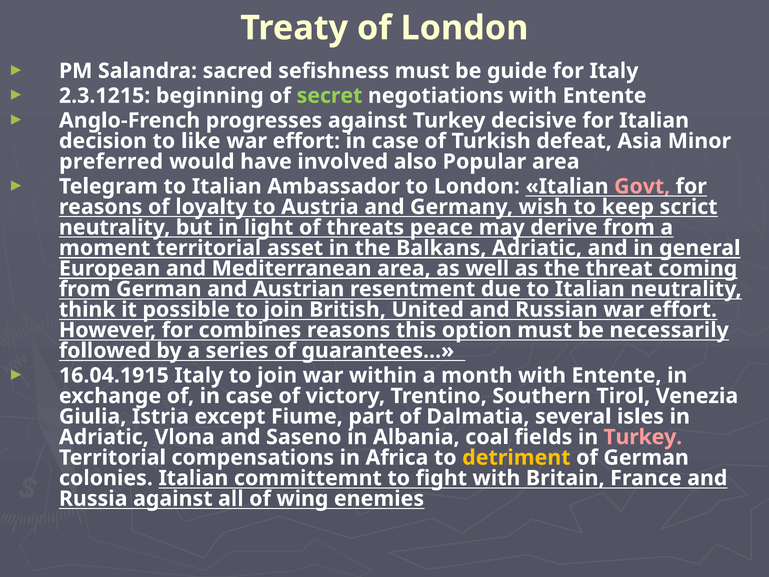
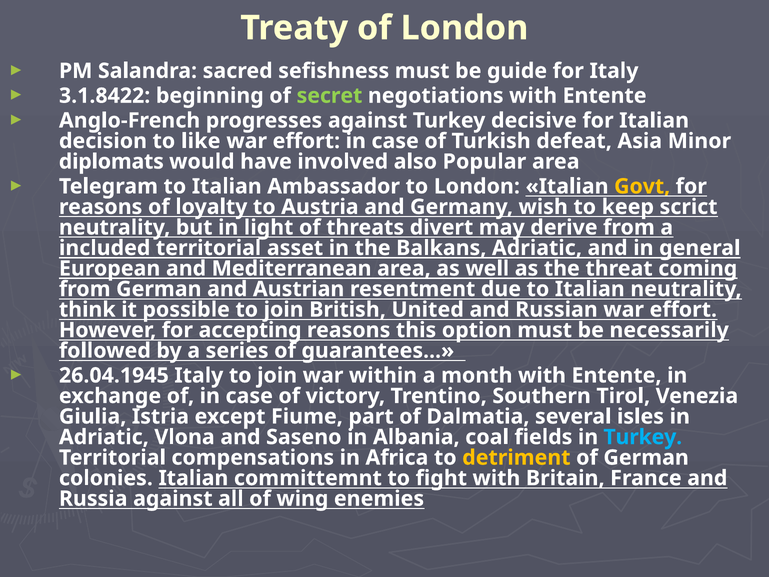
2.3.1215: 2.3.1215 -> 3.1.8422
preferred: preferred -> diplomats
Govt colour: pink -> yellow
peace: peace -> divert
moment: moment -> included
combines: combines -> accepting
16.04.1915: 16.04.1915 -> 26.04.1945
Turkey at (643, 437) colour: pink -> light blue
